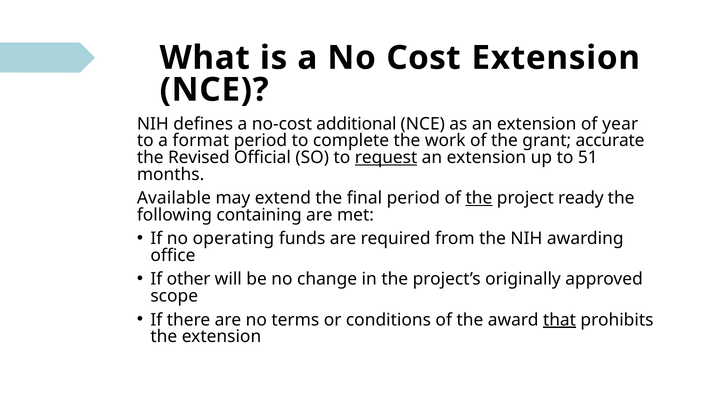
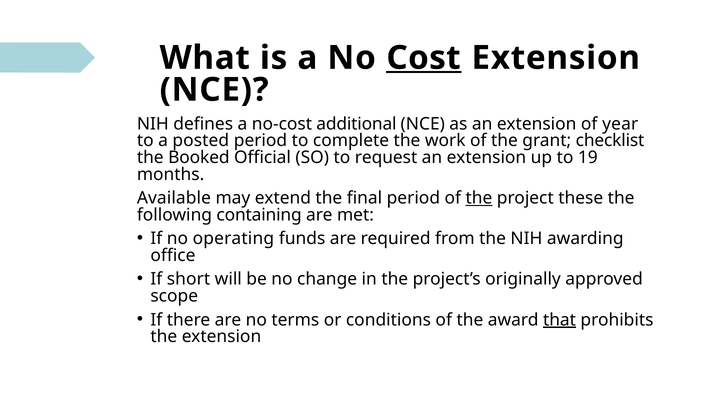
Cost underline: none -> present
format: format -> posted
accurate: accurate -> checklist
Revised: Revised -> Booked
request underline: present -> none
51: 51 -> 19
ready: ready -> these
other: other -> short
